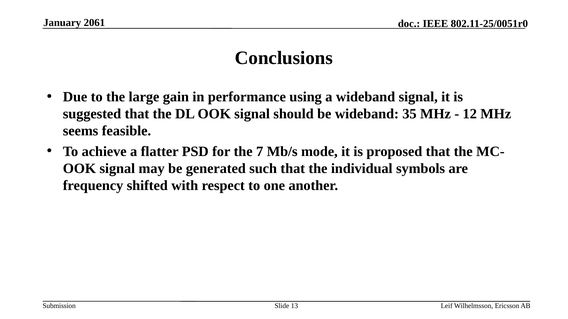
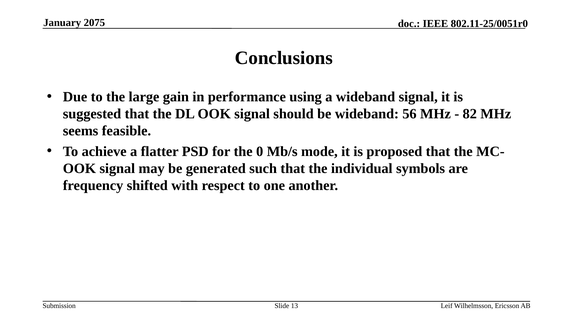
2061: 2061 -> 2075
35: 35 -> 56
12: 12 -> 82
7: 7 -> 0
